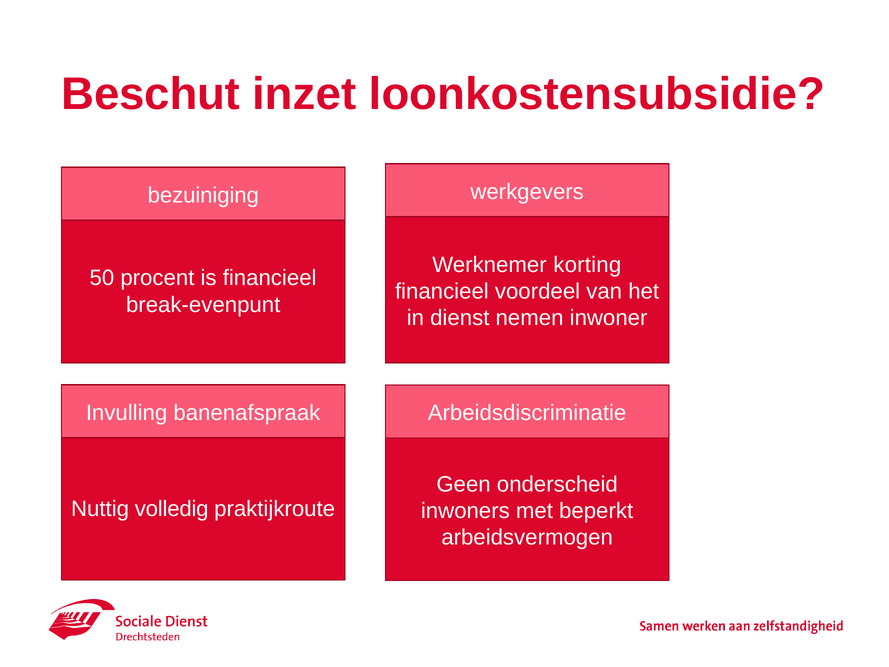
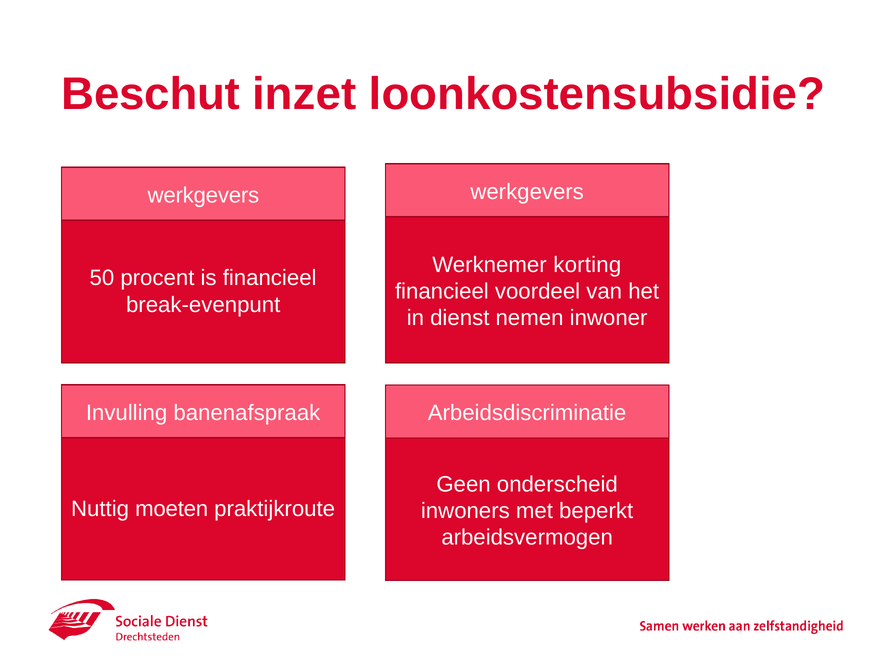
bezuiniging at (203, 195): bezuiniging -> werkgevers
volledig: volledig -> moeten
